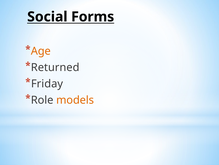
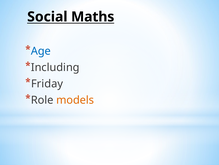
Forms: Forms -> Maths
Age colour: orange -> blue
Returned: Returned -> Including
